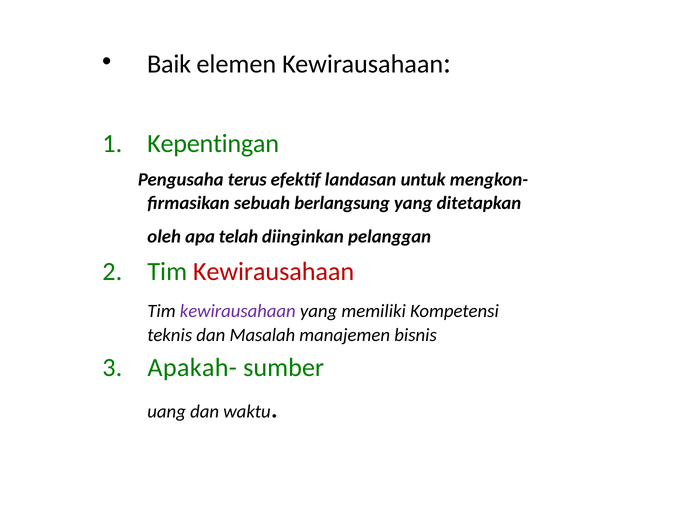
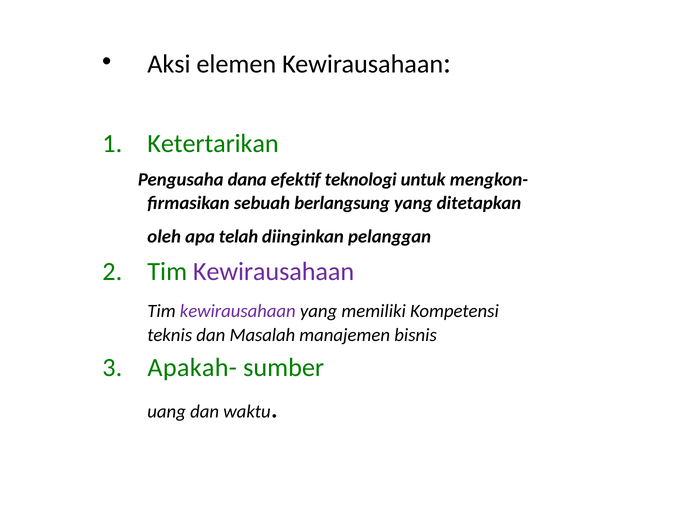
Baik: Baik -> Aksi
Kepentingan: Kepentingan -> Ketertarikan
terus: terus -> dana
landasan: landasan -> teknologi
Kewirausahaan at (274, 272) colour: red -> purple
